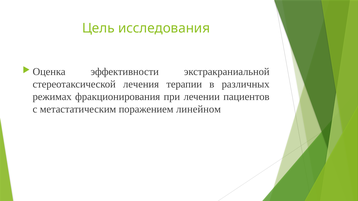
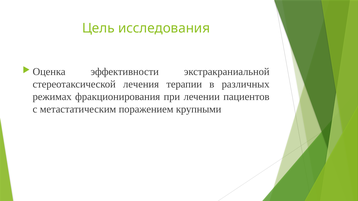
линейном: линейном -> крупными
